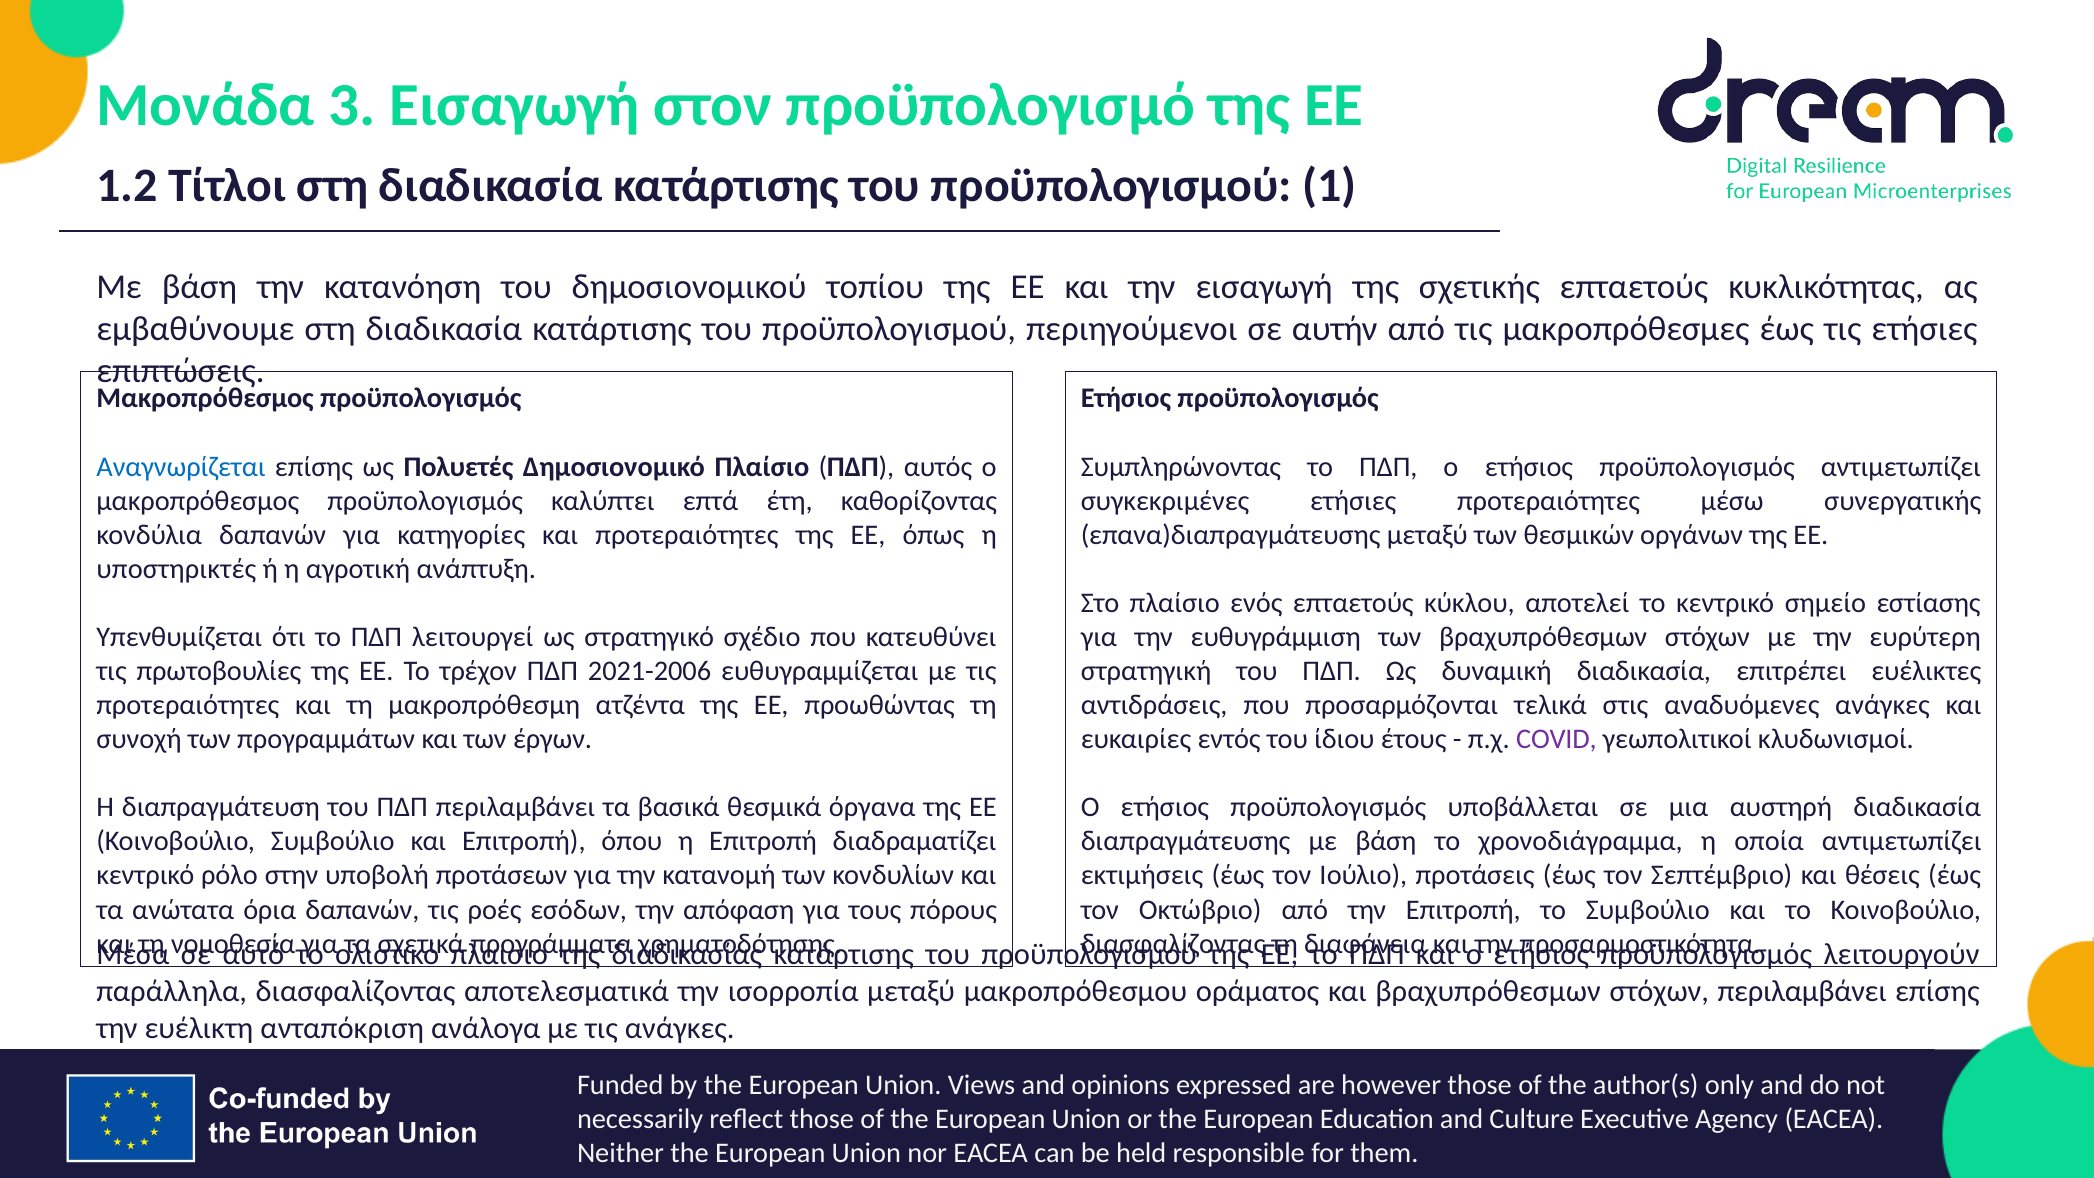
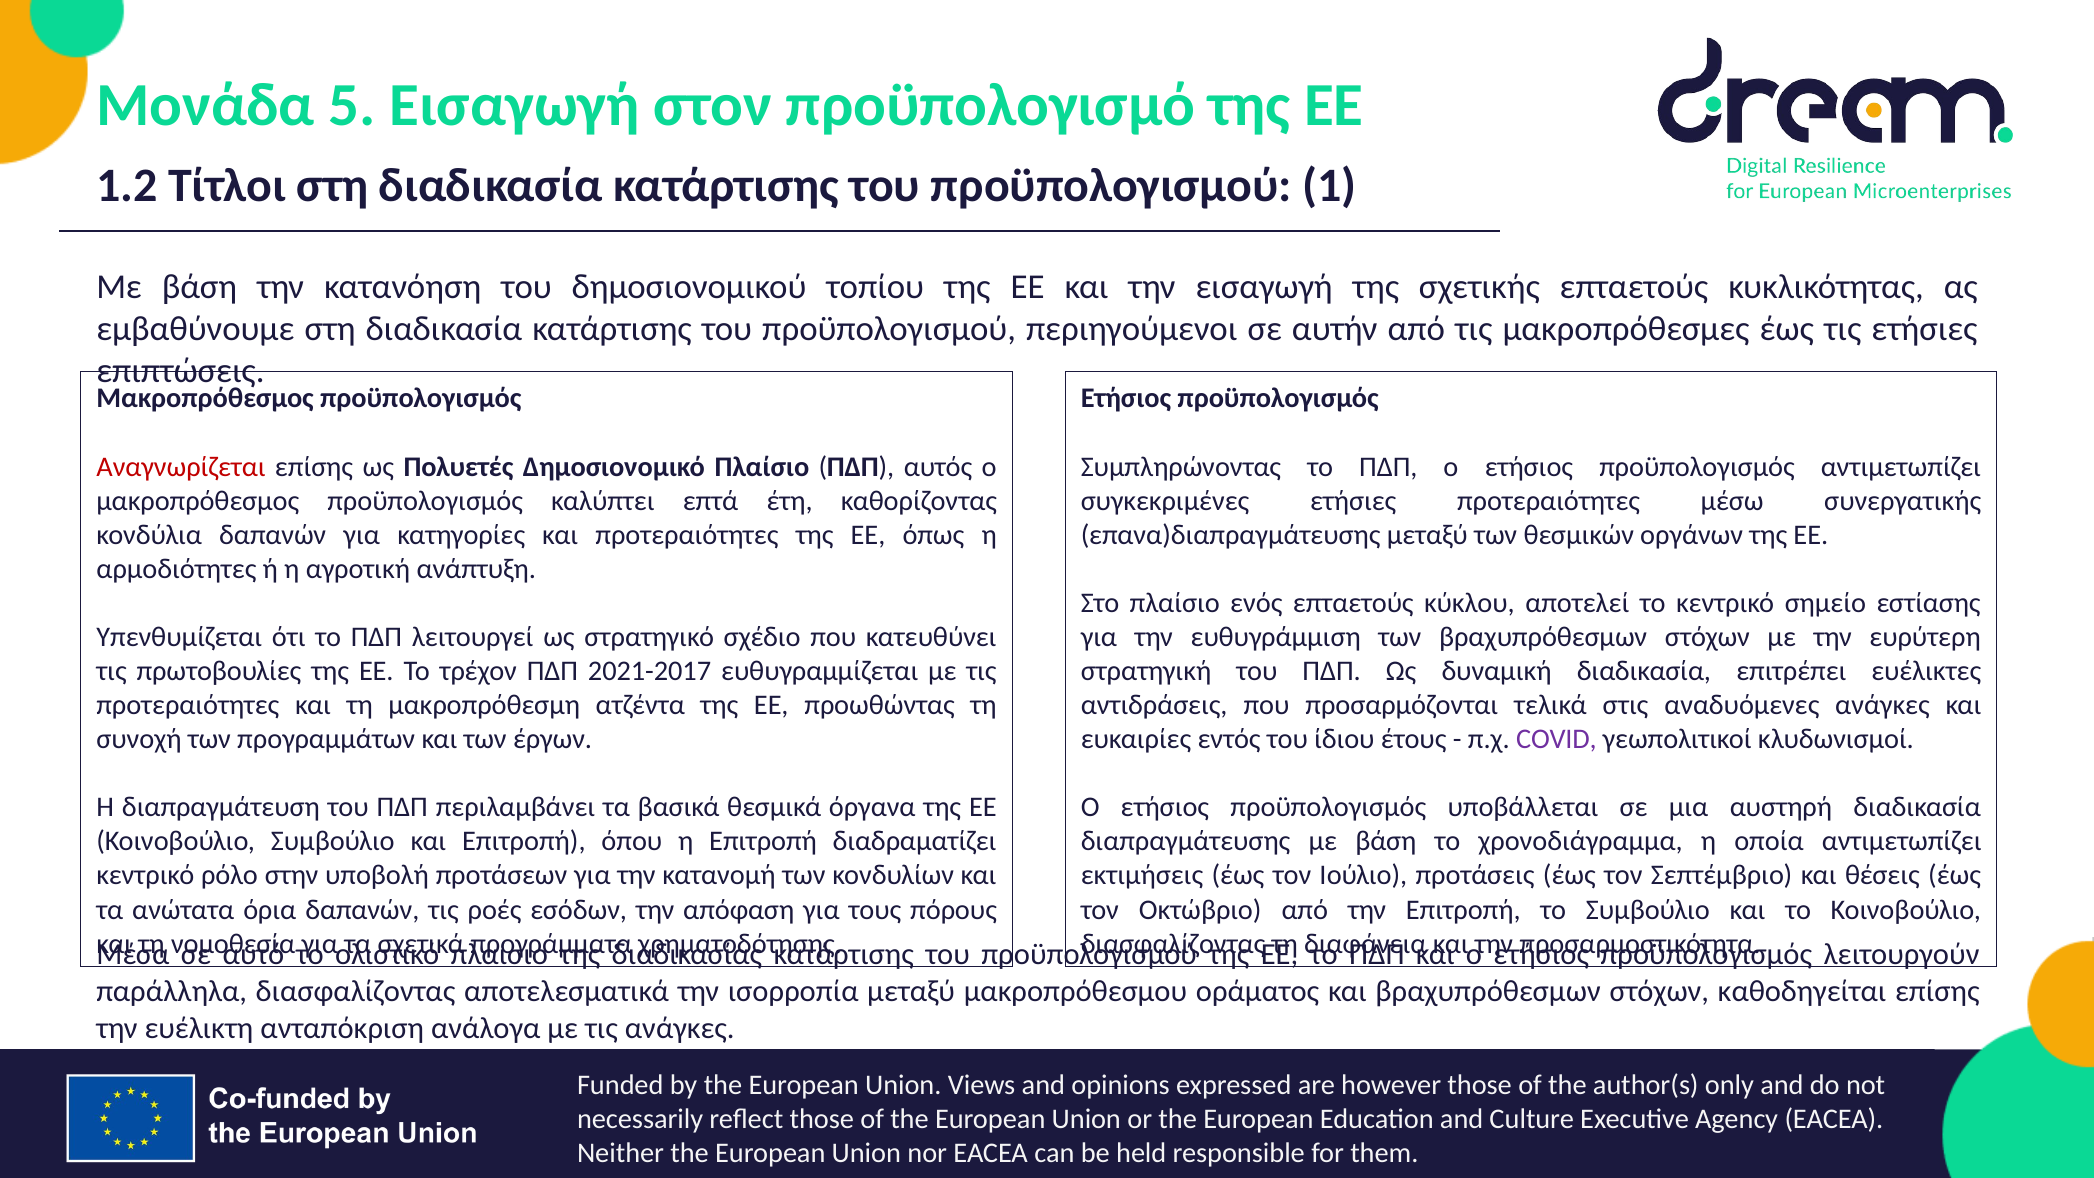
3: 3 -> 5
Αναγνωρίζεται colour: blue -> red
υποστηρικτές: υποστηρικτές -> αρμοδιότητες
2021-2006: 2021-2006 -> 2021-2017
στόχων περιλαμβάνει: περιλαμβάνει -> καθοδηγείται
